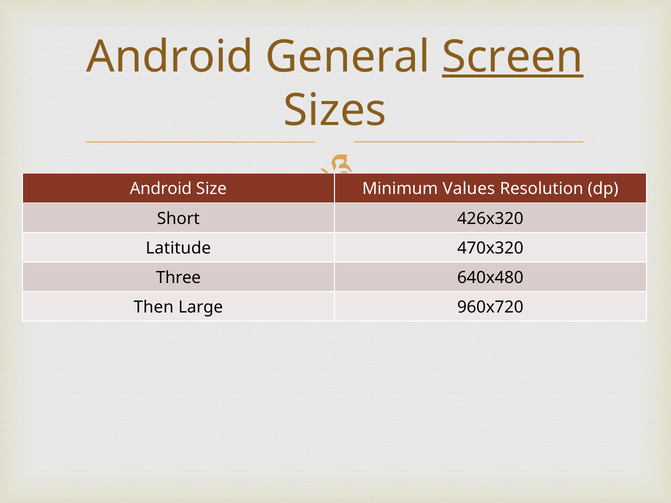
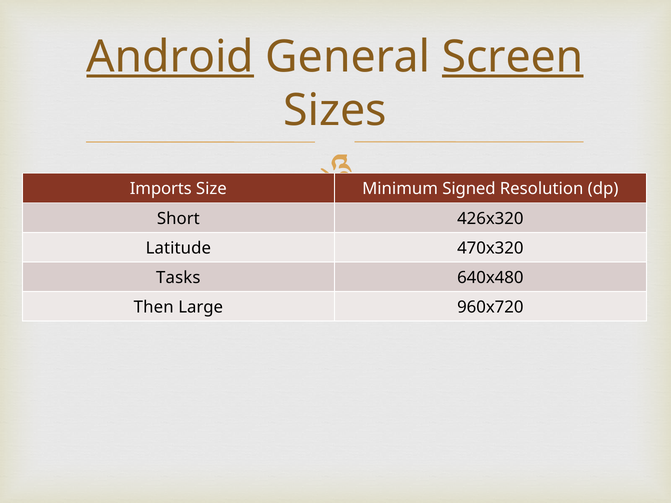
Android at (170, 57) underline: none -> present
Android at (161, 189): Android -> Imports
Values: Values -> Signed
Three: Three -> Tasks
